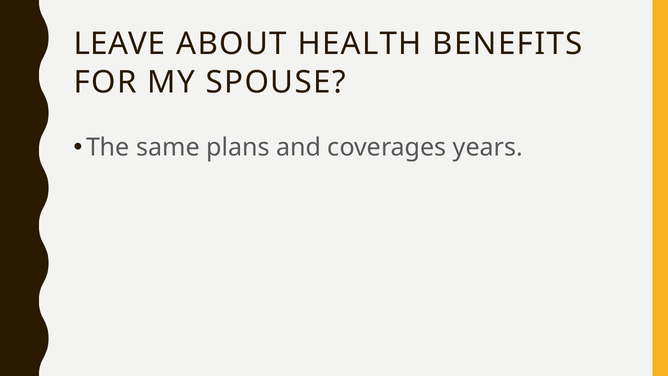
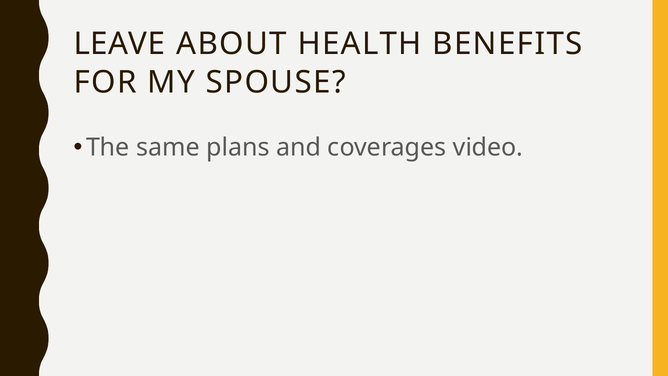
years: years -> video
